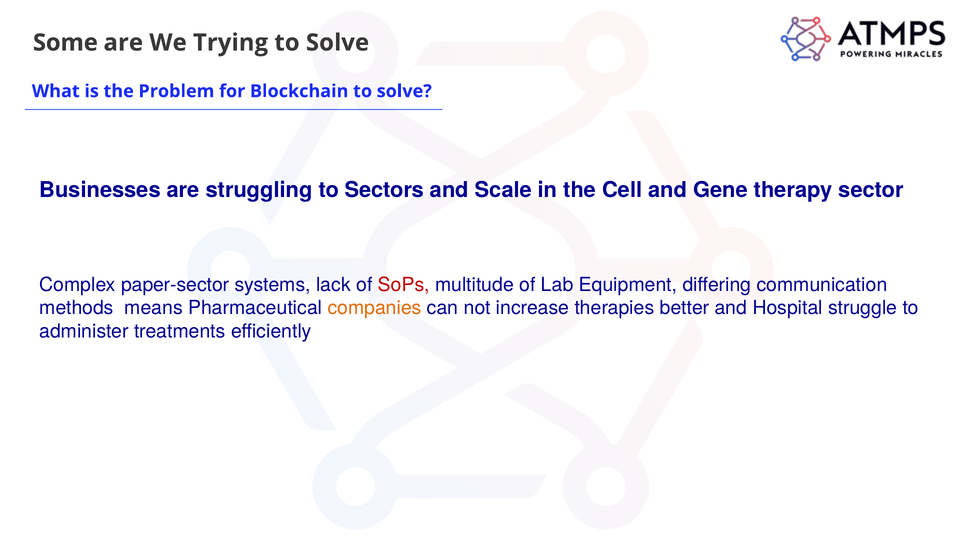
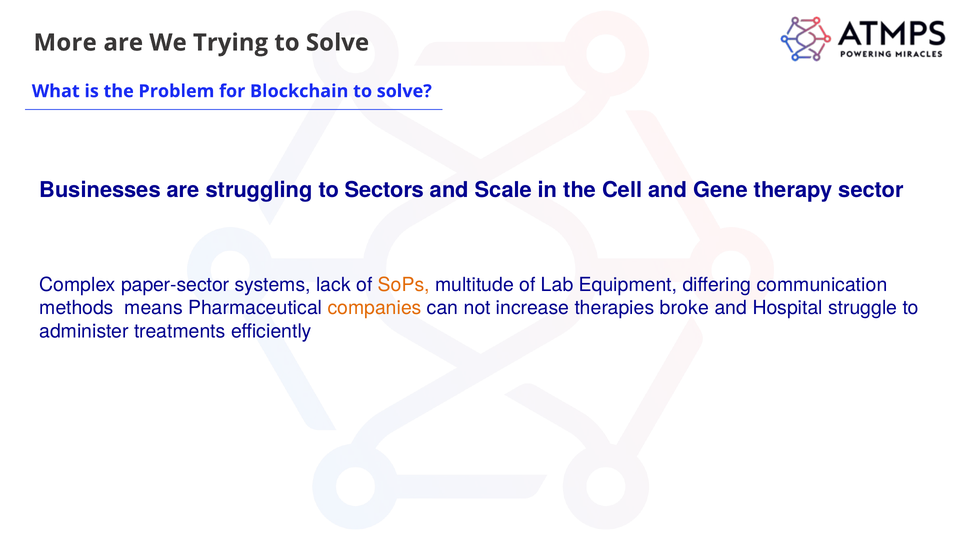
Some: Some -> More
SoPs colour: red -> orange
better: better -> broke
